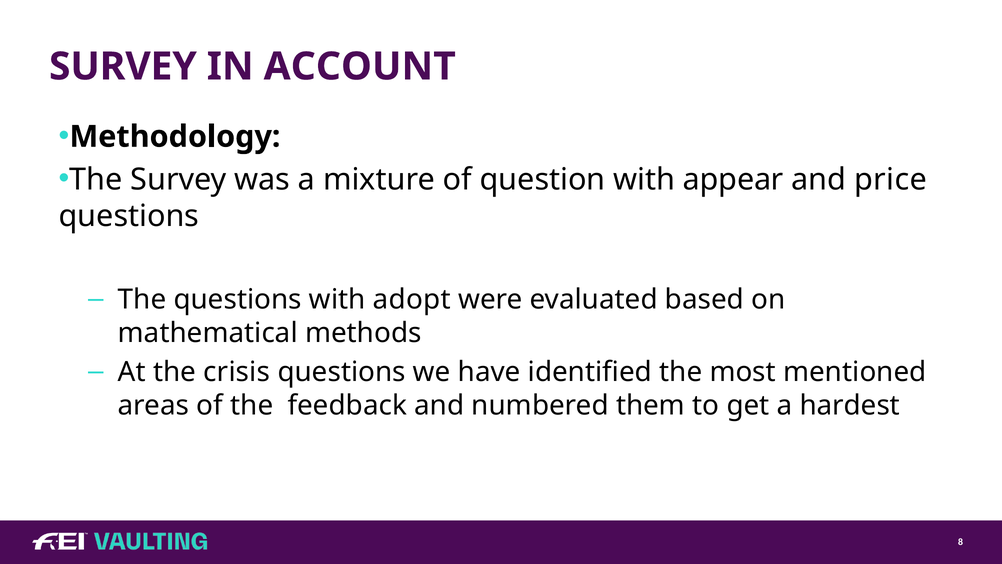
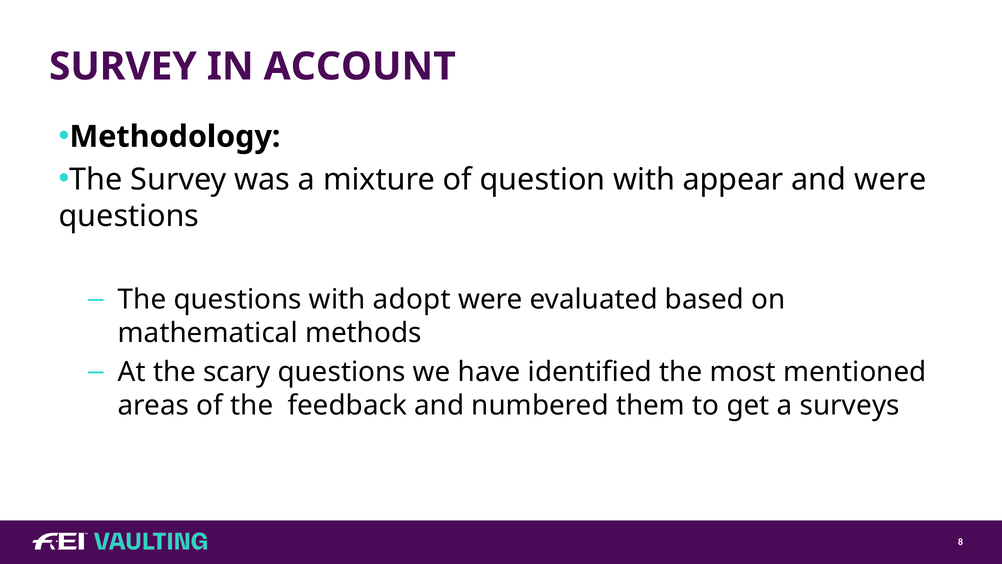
and price: price -> were
crisis: crisis -> scary
hardest: hardest -> surveys
